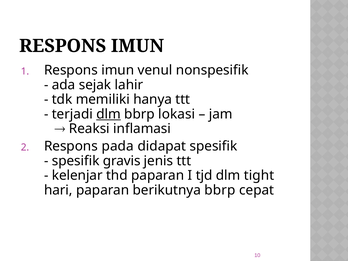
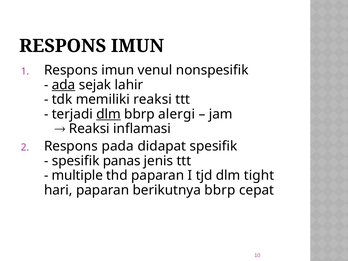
ada underline: none -> present
memiliki hanya: hanya -> reaksi
lokasi: lokasi -> alergi
gravis: gravis -> panas
kelenjar: kelenjar -> multiple
